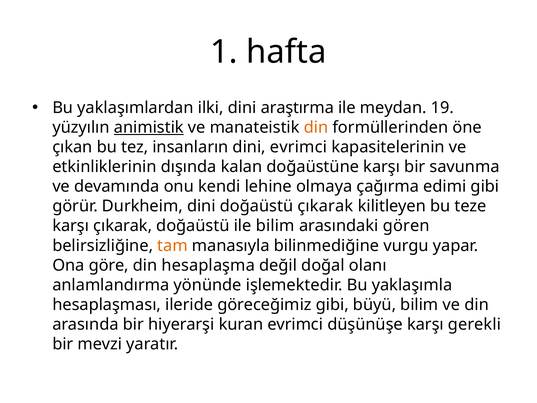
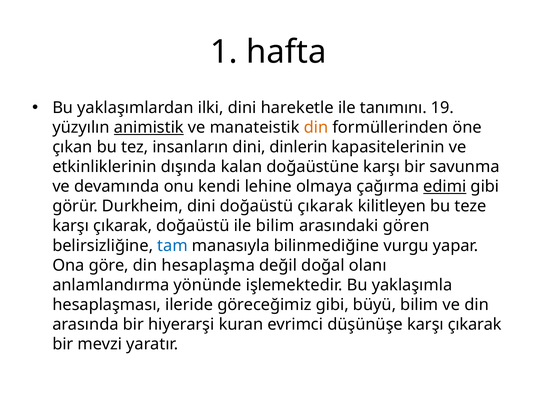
araştırma: araştırma -> hareketle
meydan: meydan -> tanımını
dini evrimci: evrimci -> dinlerin
edimi underline: none -> present
tam colour: orange -> blue
düşünüşe karşı gerekli: gerekli -> çıkarak
